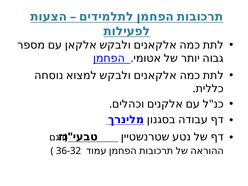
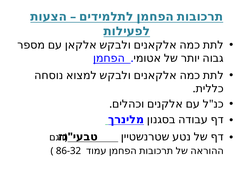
36-32: 36-32 -> 86-32
